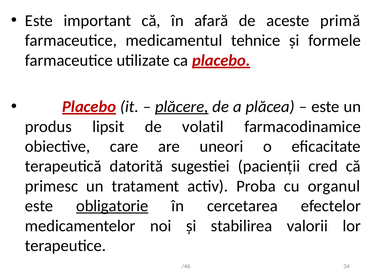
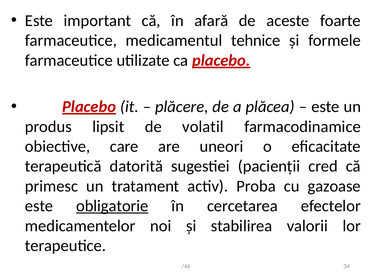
primă: primă -> foarte
plăcere underline: present -> none
organul: organul -> gazoase
